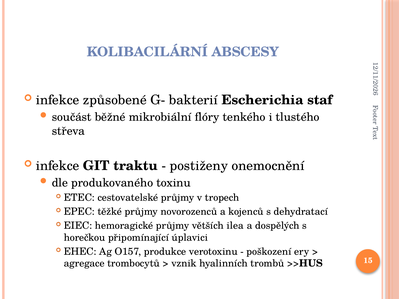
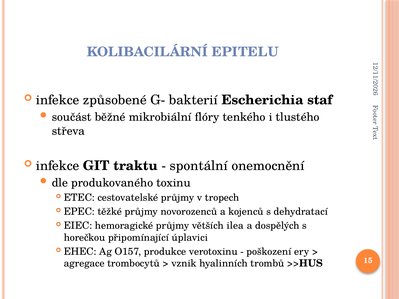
ABSCESY: ABSCESY -> EPITELU
postiženy: postiženy -> spontální
